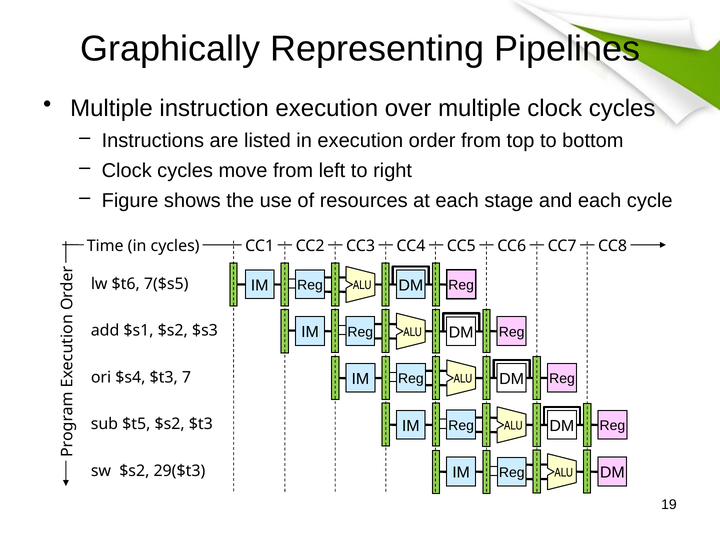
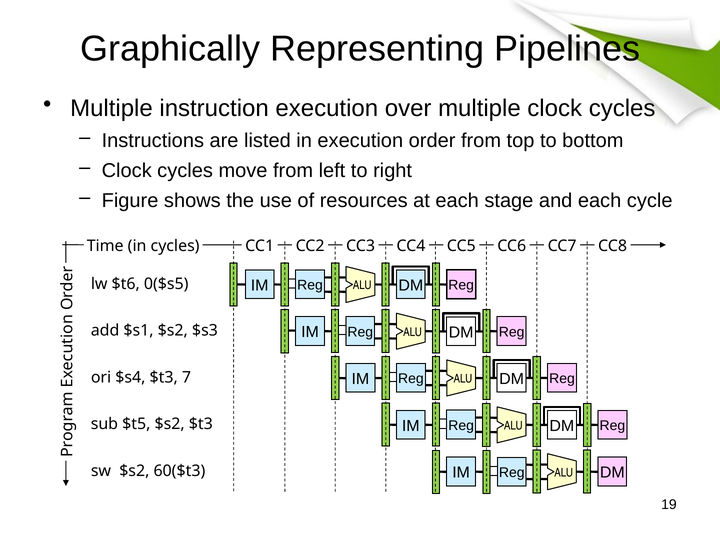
7($s5: 7($s5 -> 0($s5
29($t3: 29($t3 -> 60($t3
